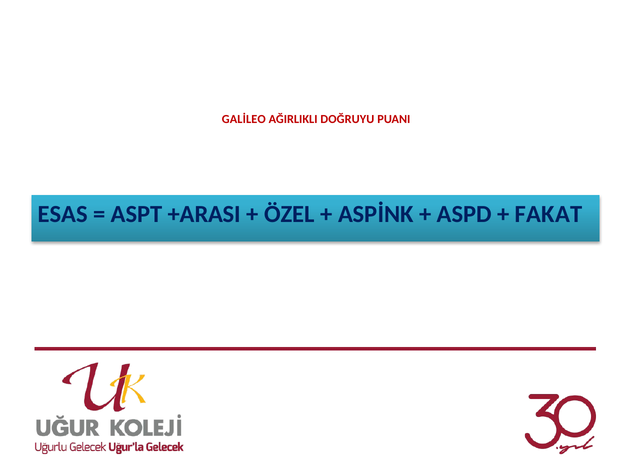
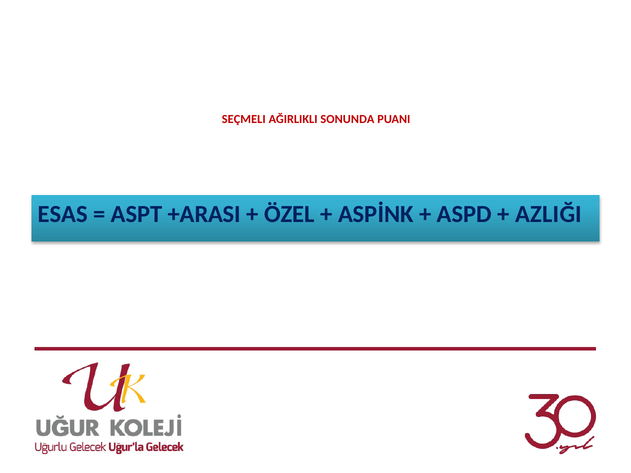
GALİLEO: GALİLEO -> SEÇMELI
DOĞRUYU: DOĞRUYU -> SONUNDA
FAKAT: FAKAT -> AZLIĞI
